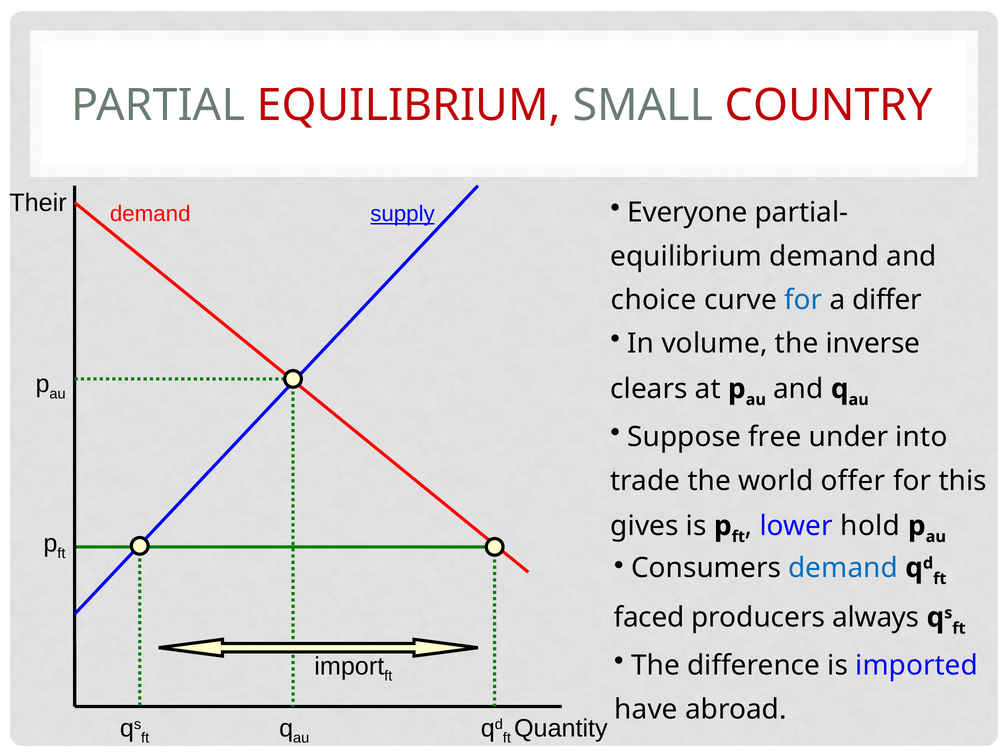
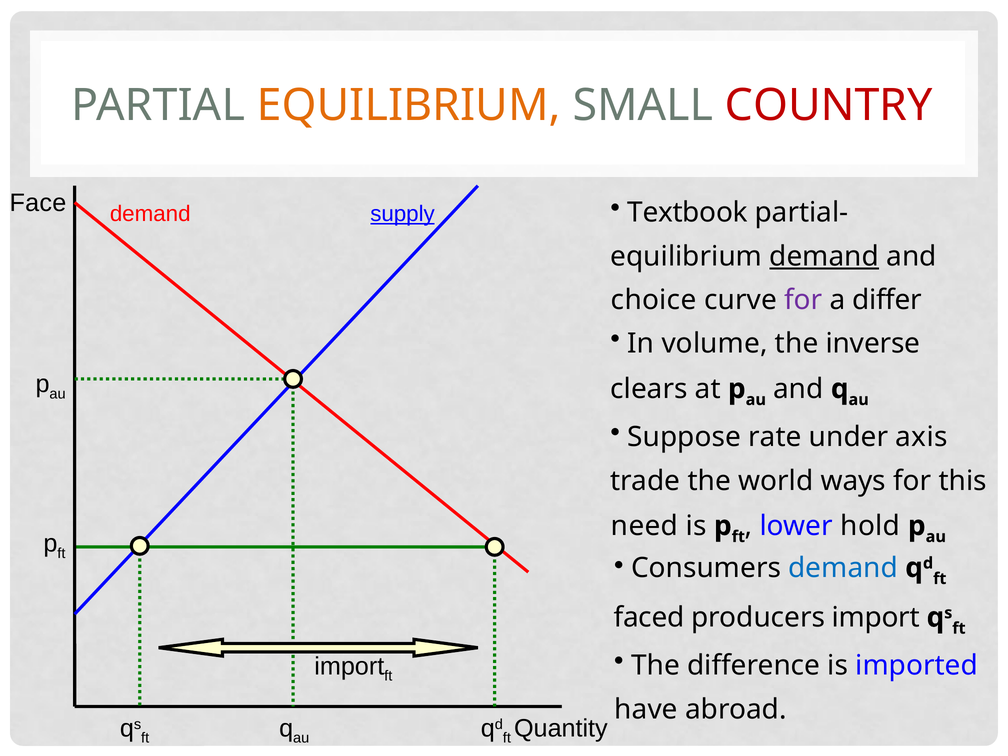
EQUILIBRIUM at (409, 105) colour: red -> orange
Their: Their -> Face
Everyone: Everyone -> Textbook
demand at (824, 256) underline: none -> present
for at (803, 300) colour: blue -> purple
free: free -> rate
into: into -> axis
offer: offer -> ways
gives: gives -> need
producers always: always -> import
